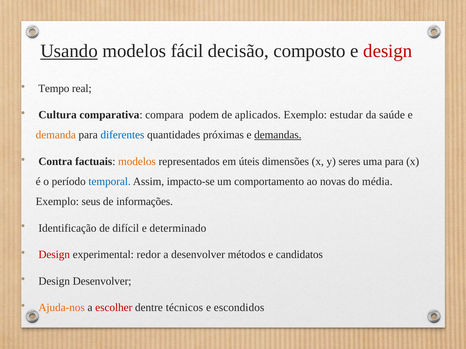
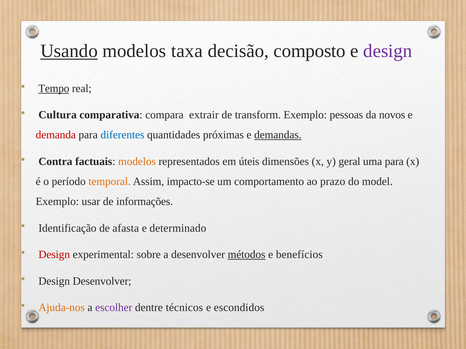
fácil: fácil -> taxa
design at (388, 51) colour: red -> purple
Tempo underline: none -> present
podem: podem -> extrair
aplicados: aplicados -> transform
estudar: estudar -> pessoas
saúde: saúde -> novos
demanda colour: orange -> red
seres: seres -> geral
temporal colour: blue -> orange
novas: novas -> prazo
média: média -> model
seus: seus -> usar
difícil: difícil -> afasta
redor: redor -> sobre
métodos underline: none -> present
candidatos: candidatos -> benefícios
escolher colour: red -> purple
